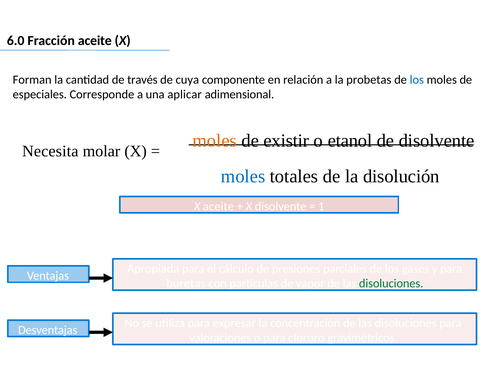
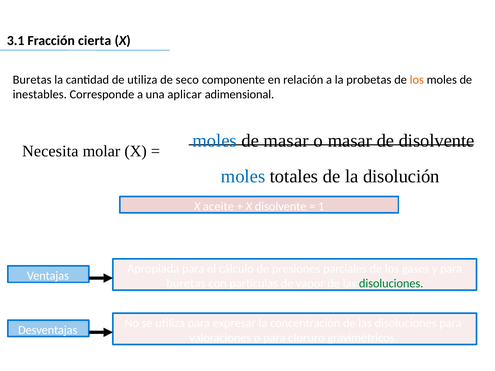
6.0: 6.0 -> 3.1
Fracción aceite: aceite -> cierta
Forman at (32, 80): Forman -> Buretas
de través: través -> utiliza
cuya: cuya -> seco
los at (417, 80) colour: blue -> orange
especiales: especiales -> inestables
moles at (215, 141) colour: orange -> blue
de existir: existir -> masar
o etanol: etanol -> masar
